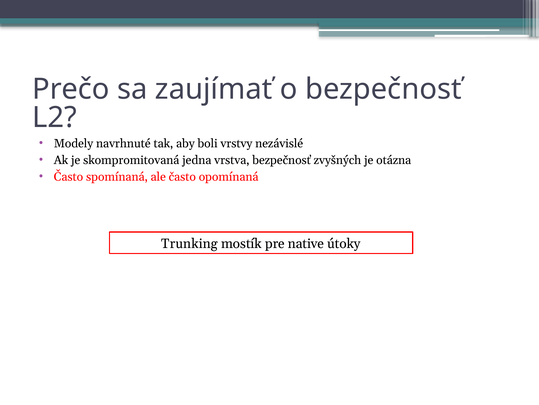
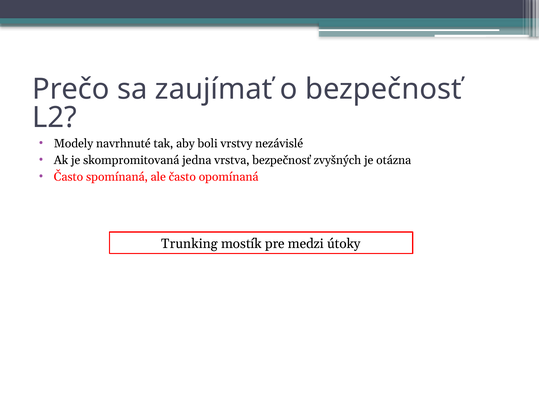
native: native -> medzi
